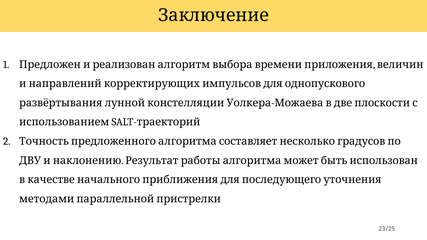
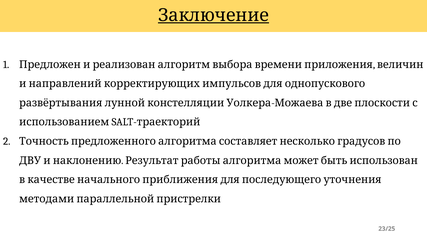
Заключение underline: none -> present
